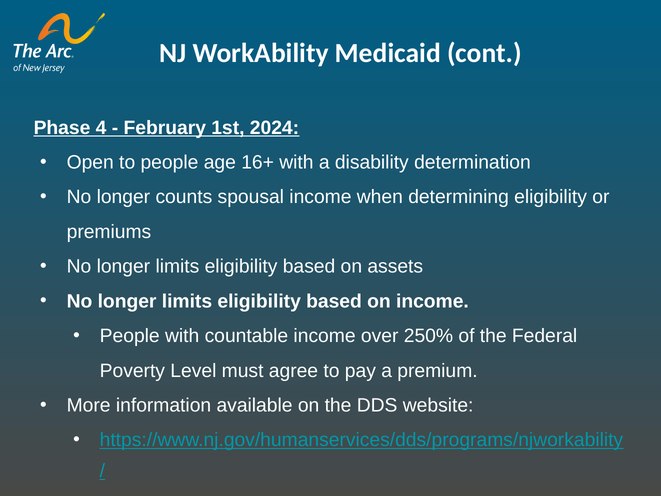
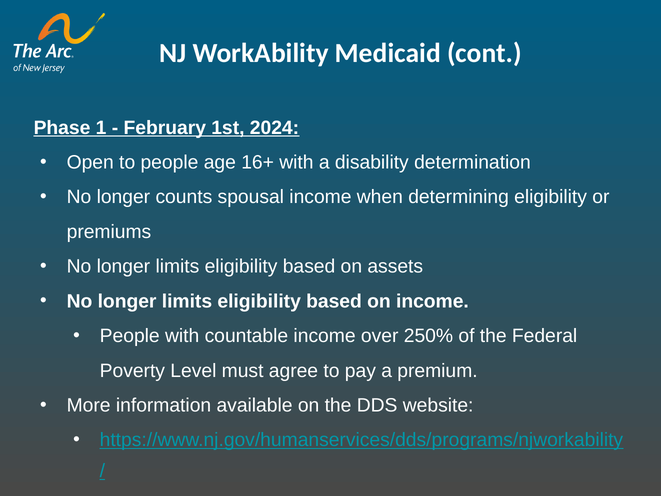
4: 4 -> 1
